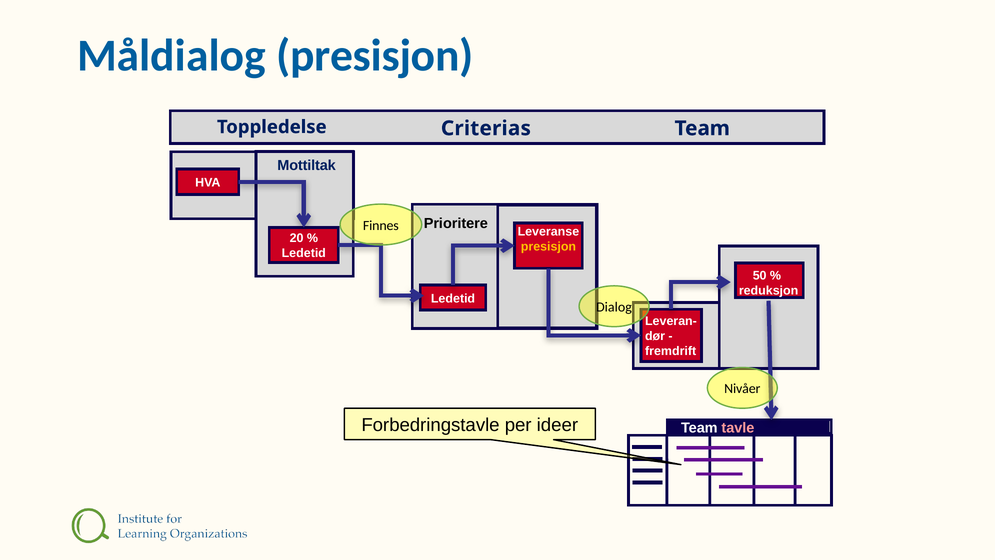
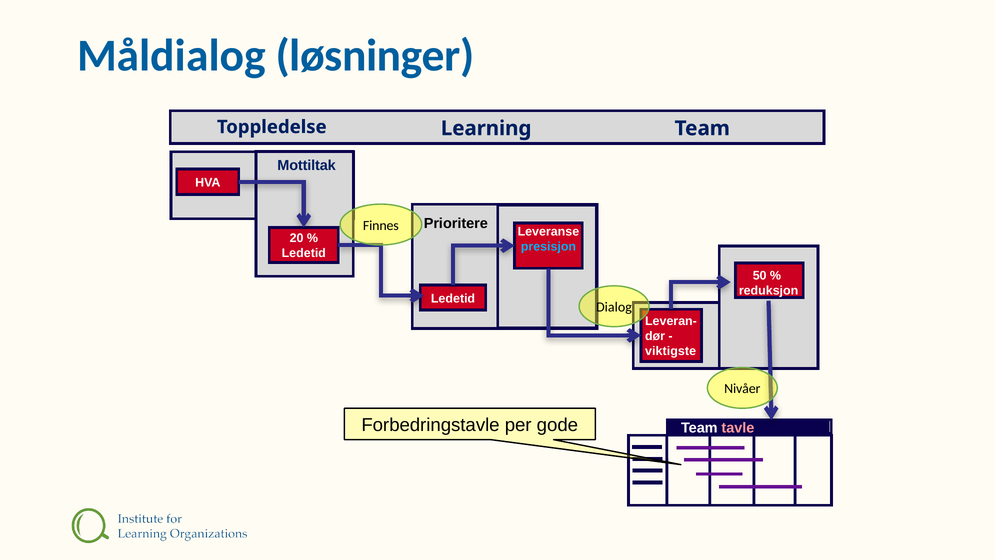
Måldialog presisjon: presisjon -> løsninger
Criterias: Criterias -> Learning
presisjon at (548, 246) colour: yellow -> light blue
fremdrift: fremdrift -> viktigste
ideer: ideer -> gode
